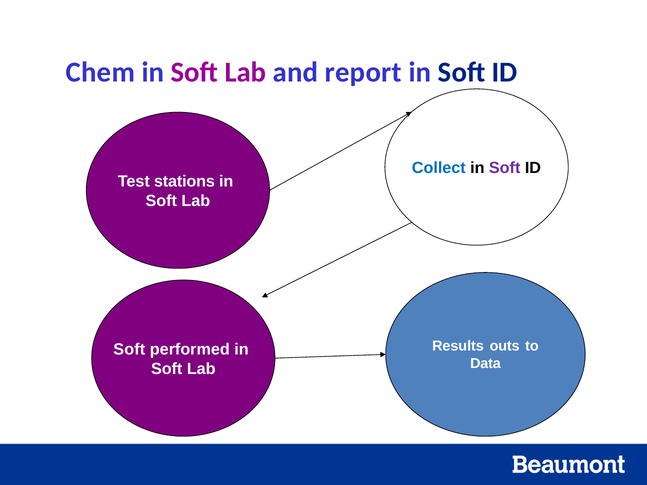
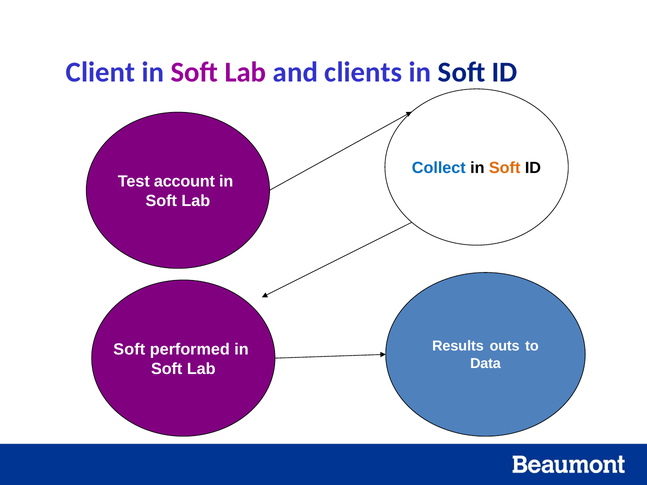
Chem: Chem -> Client
report: report -> clients
Soft at (505, 168) colour: purple -> orange
stations: stations -> account
